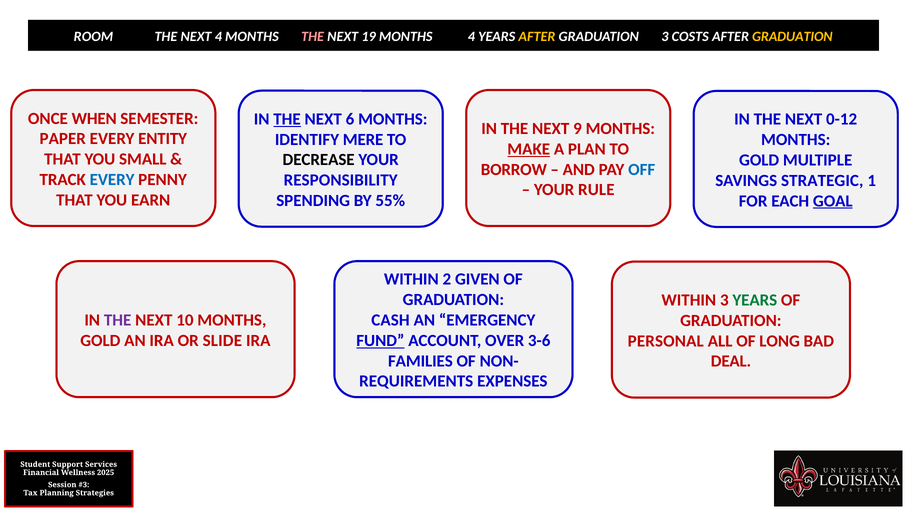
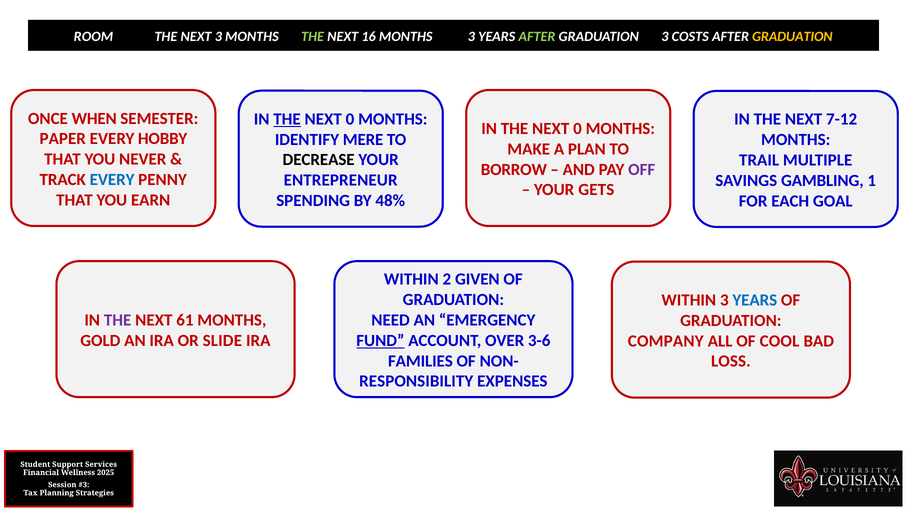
NEXT 4: 4 -> 3
THE at (313, 36) colour: pink -> light green
19: 19 -> 16
MONTHS 4: 4 -> 3
AFTER at (537, 36) colour: yellow -> light green
6 at (350, 119): 6 -> 0
0-12: 0-12 -> 7-12
9 at (578, 129): 9 -> 0
ENTITY: ENTITY -> HOBBY
MAKE underline: present -> none
SMALL: SMALL -> NEVER
GOLD at (759, 160): GOLD -> TRAIL
OFF colour: blue -> purple
RESPONSIBILITY: RESPONSIBILITY -> ENTREPRENEUR
STRATEGIC: STRATEGIC -> GAMBLING
RULE: RULE -> GETS
55%: 55% -> 48%
GOAL underline: present -> none
YEARS at (755, 300) colour: green -> blue
10: 10 -> 61
CASH: CASH -> NEED
PERSONAL: PERSONAL -> COMPANY
LONG: LONG -> COOL
DEAL: DEAL -> LOSS
REQUIREMENTS: REQUIREMENTS -> RESPONSIBILITY
